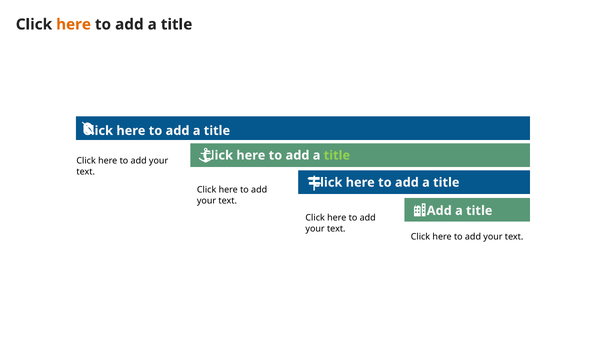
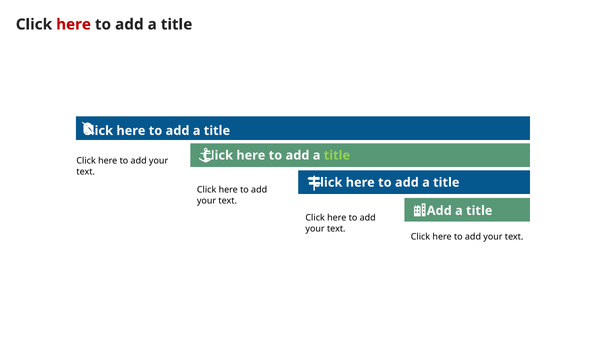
here at (74, 24) colour: orange -> red
